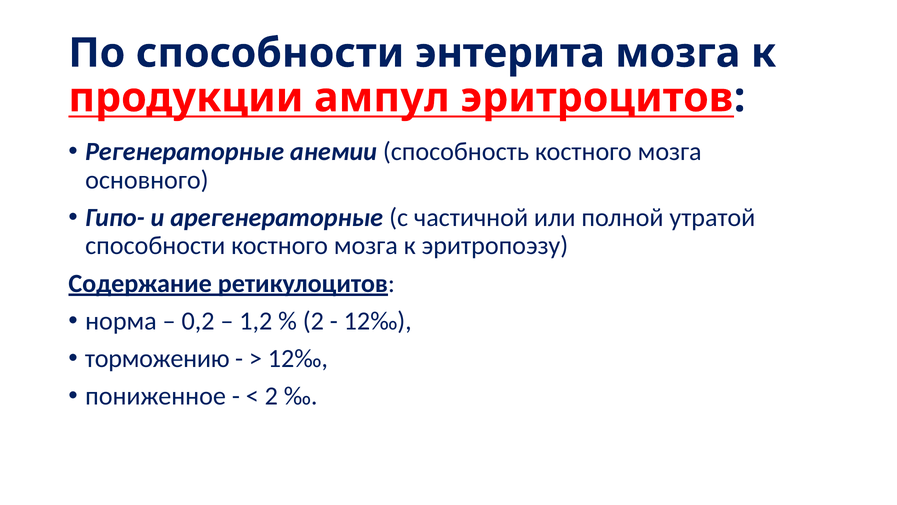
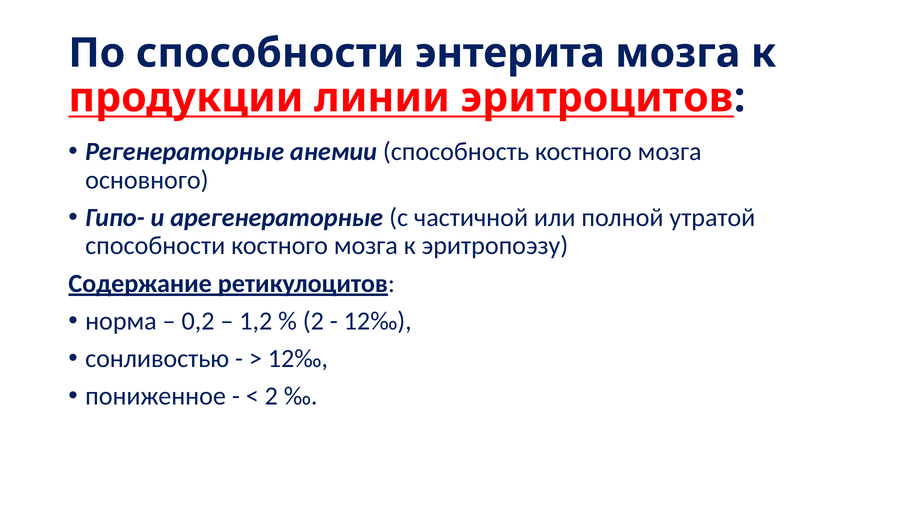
ампул: ампул -> линии
торможению: торможению -> сонливостью
